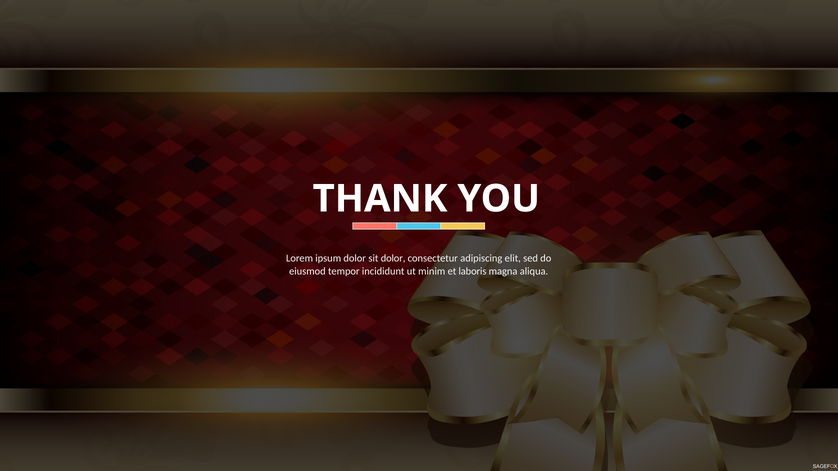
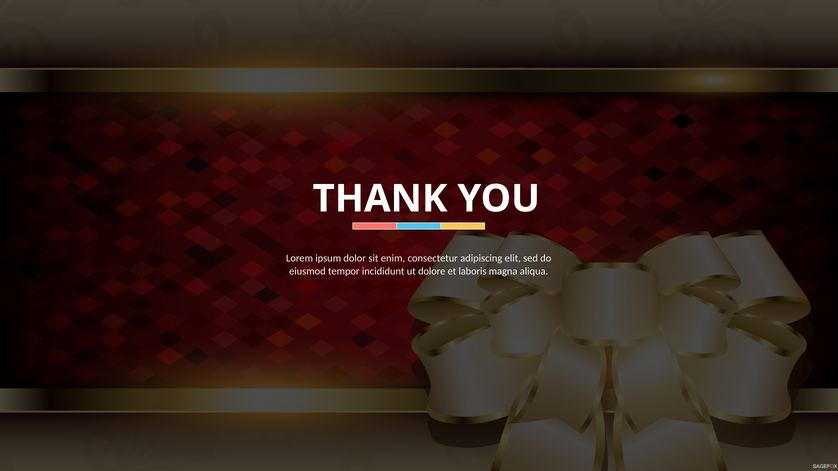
sit dolor: dolor -> enim
minim: minim -> dolore
